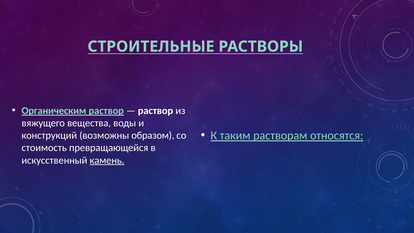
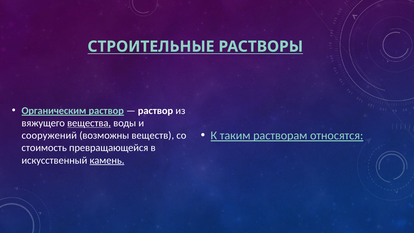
вещества underline: none -> present
конструкций: конструкций -> сооружений
образом: образом -> веществ
